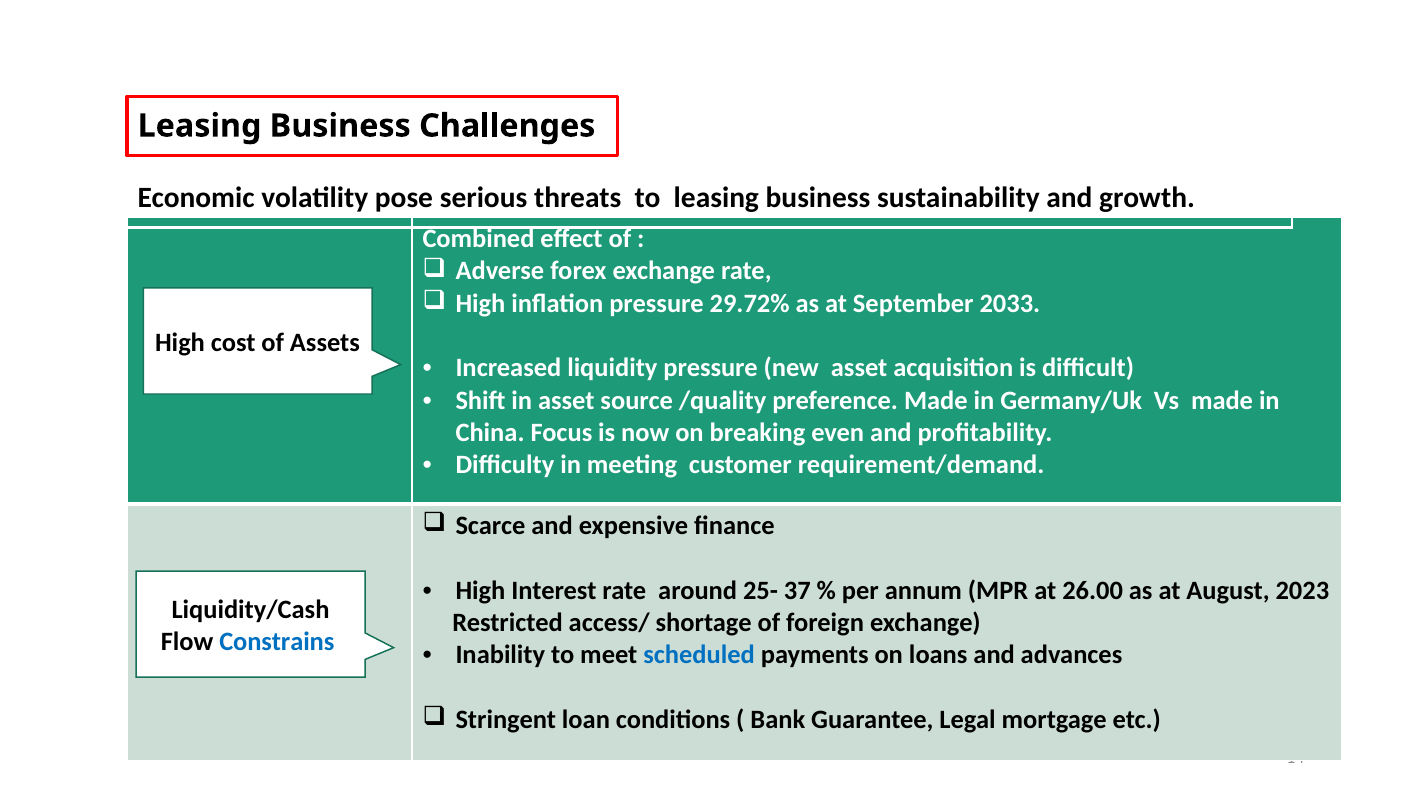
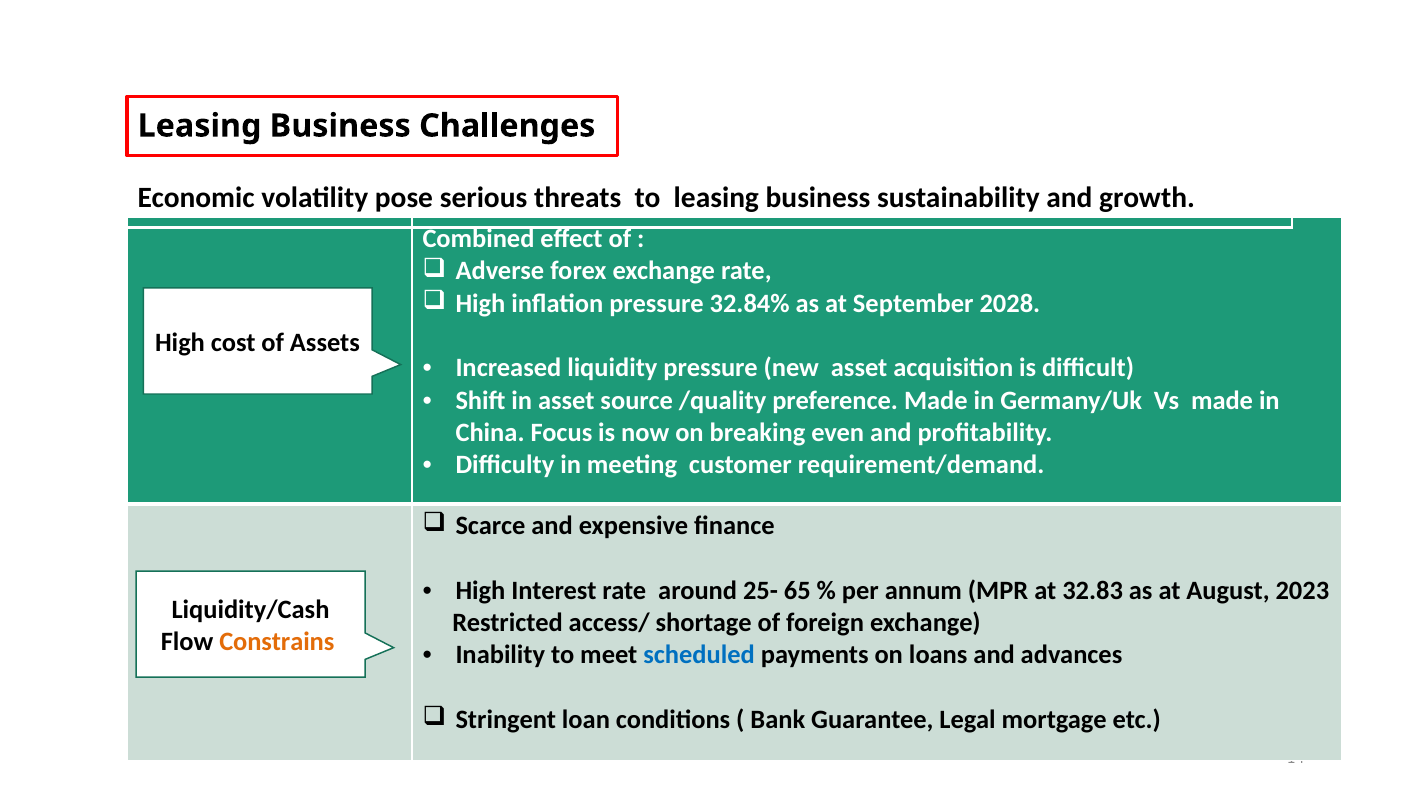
29.72%: 29.72% -> 32.84%
2033: 2033 -> 2028
37: 37 -> 65
26.00: 26.00 -> 32.83
Constrains colour: blue -> orange
